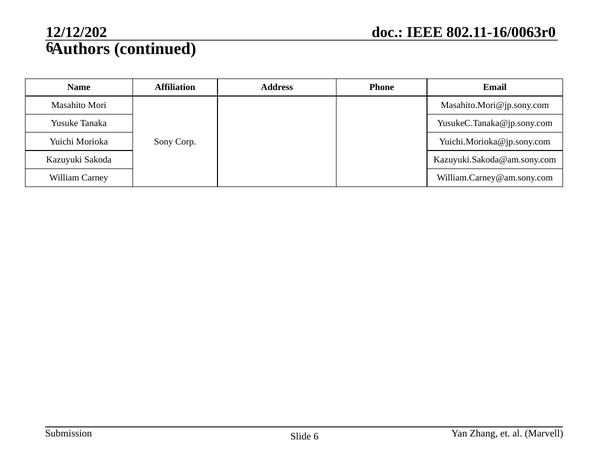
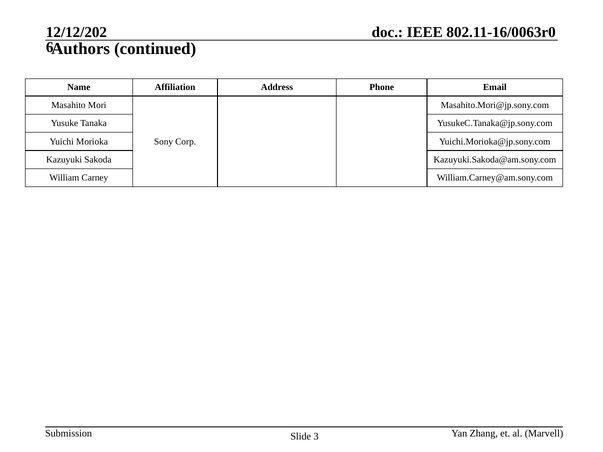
Slide 6: 6 -> 3
